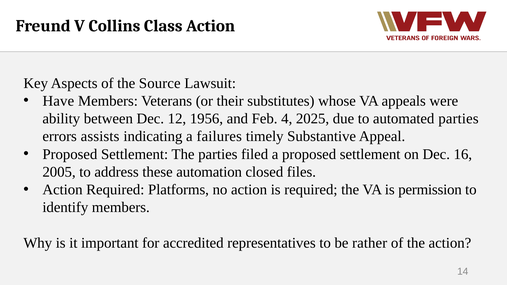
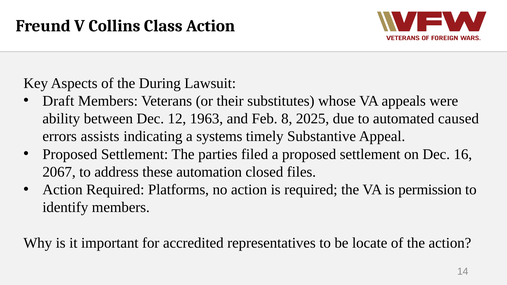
Source: Source -> During
Have: Have -> Draft
1956: 1956 -> 1963
4: 4 -> 8
automated parties: parties -> caused
failures: failures -> systems
2005: 2005 -> 2067
rather: rather -> locate
